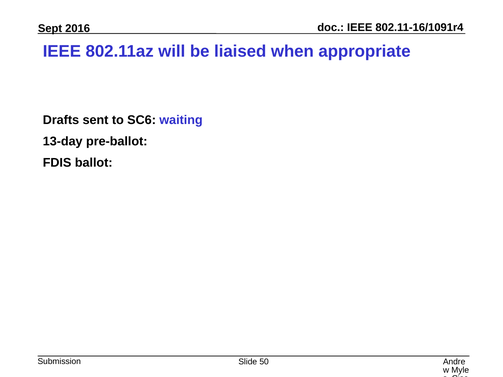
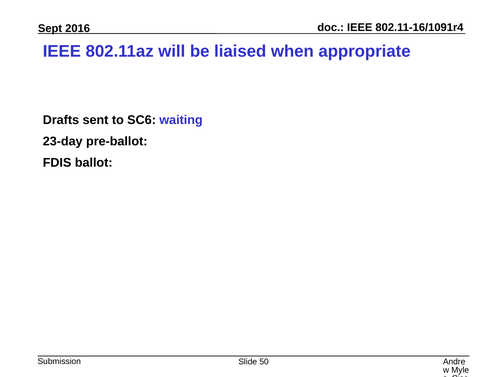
13-day: 13-day -> 23-day
